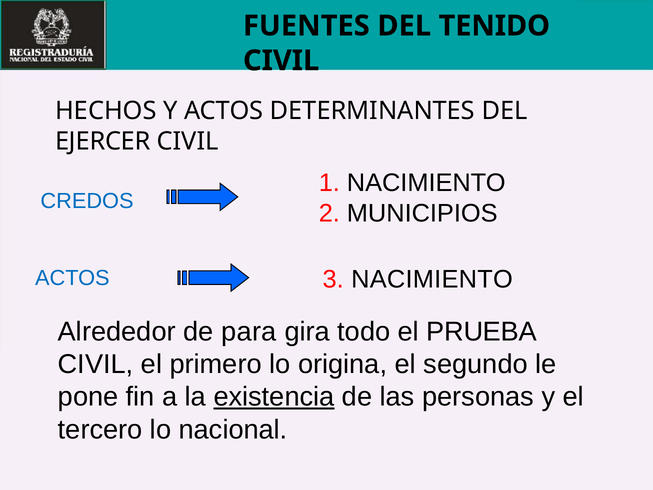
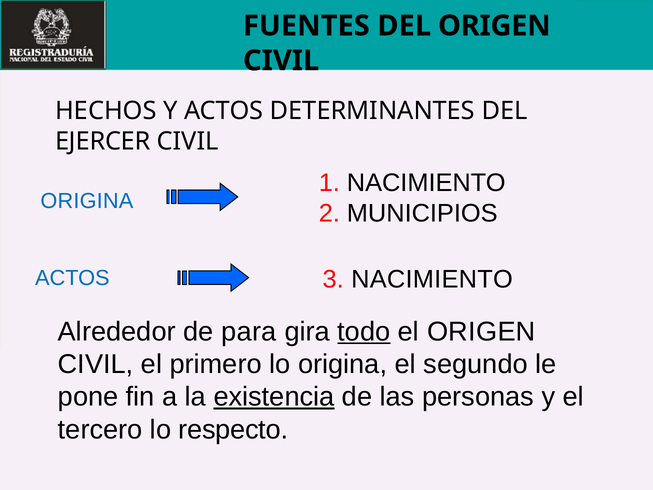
DEL TENIDO: TENIDO -> ORIGEN
CREDOS at (87, 201): CREDOS -> ORIGINA
todo underline: none -> present
el PRUEBA: PRUEBA -> ORIGEN
nacional: nacional -> respecto
